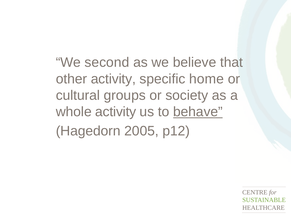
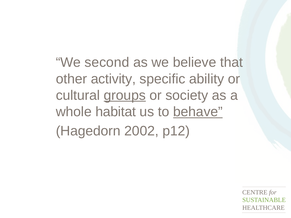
home: home -> ability
groups underline: none -> present
whole activity: activity -> habitat
2005: 2005 -> 2002
